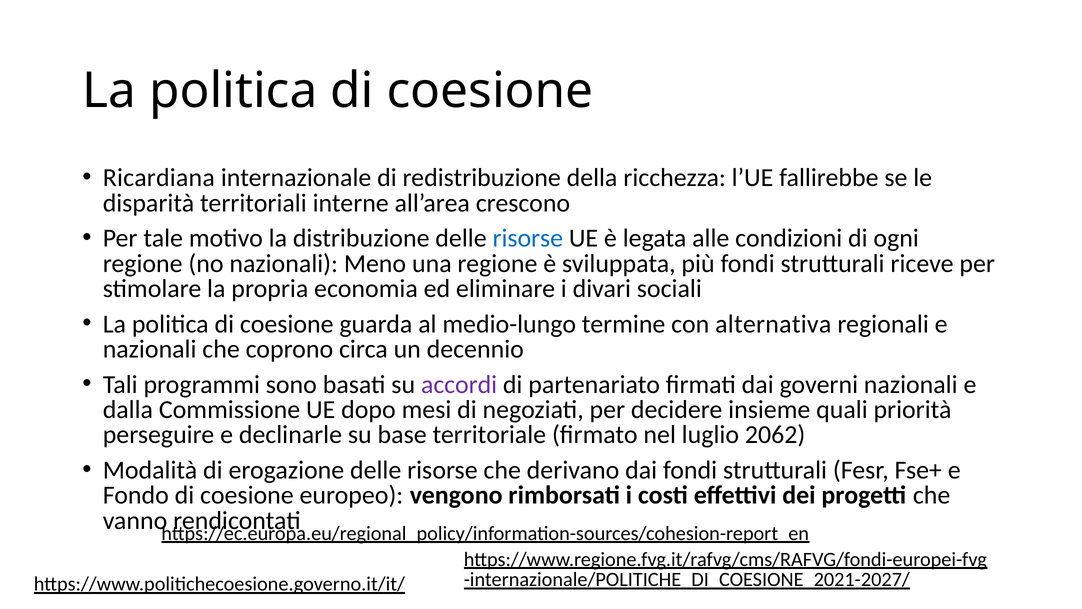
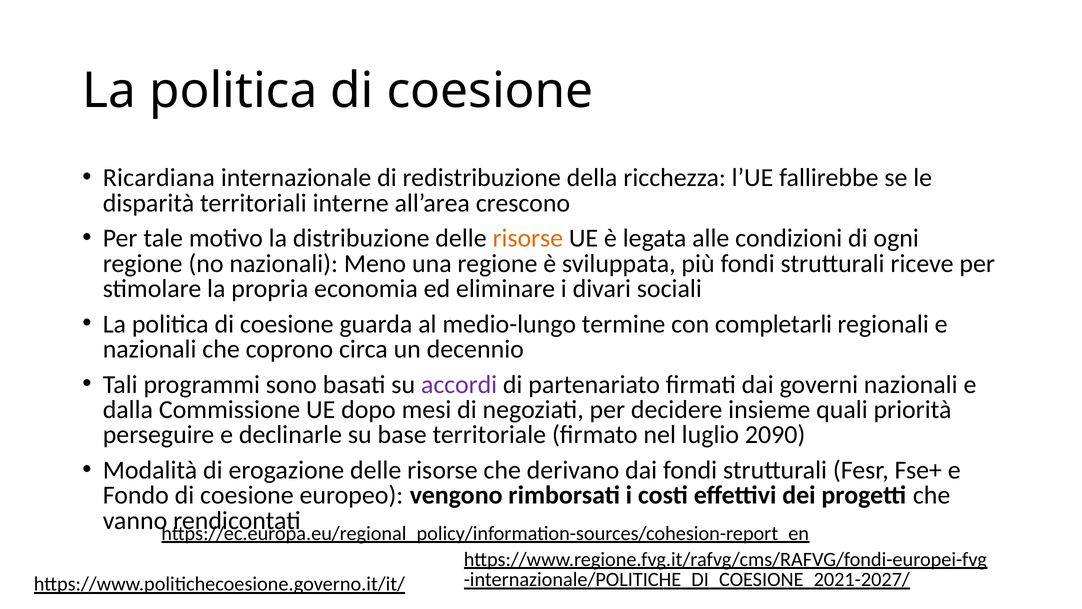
risorse at (528, 238) colour: blue -> orange
alternativa: alternativa -> completarli
2062: 2062 -> 2090
